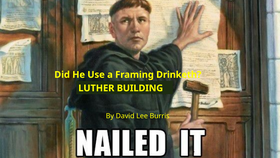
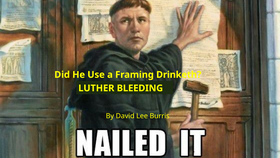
BUILDING: BUILDING -> BLEEDING
